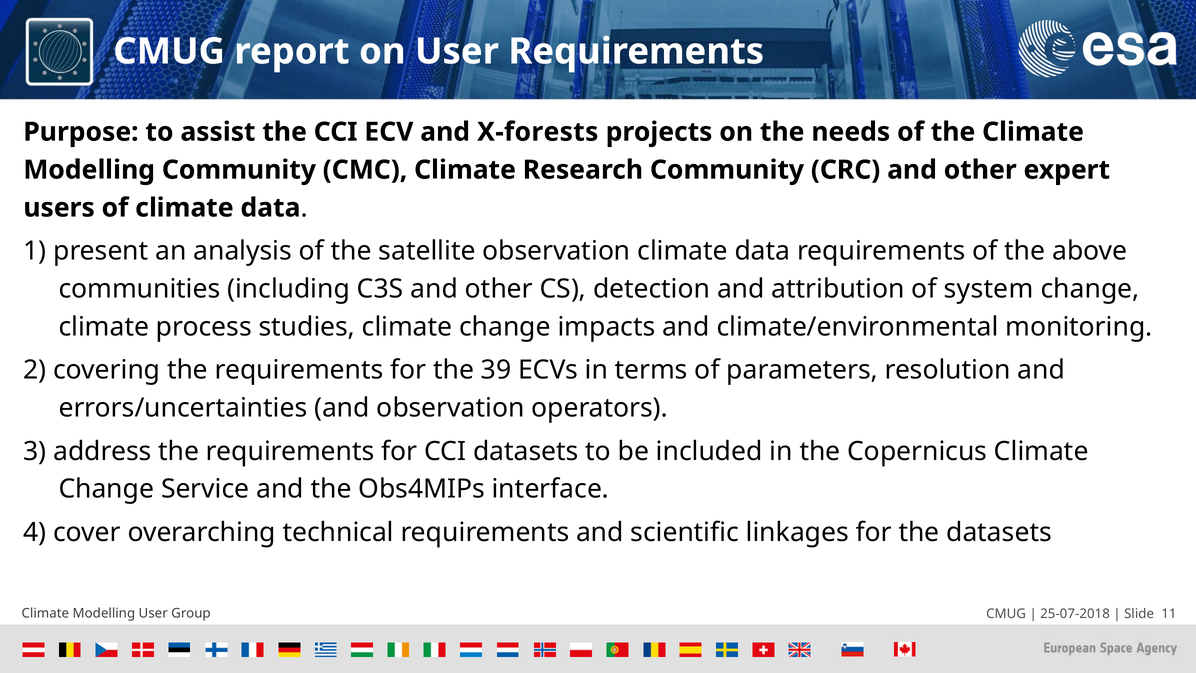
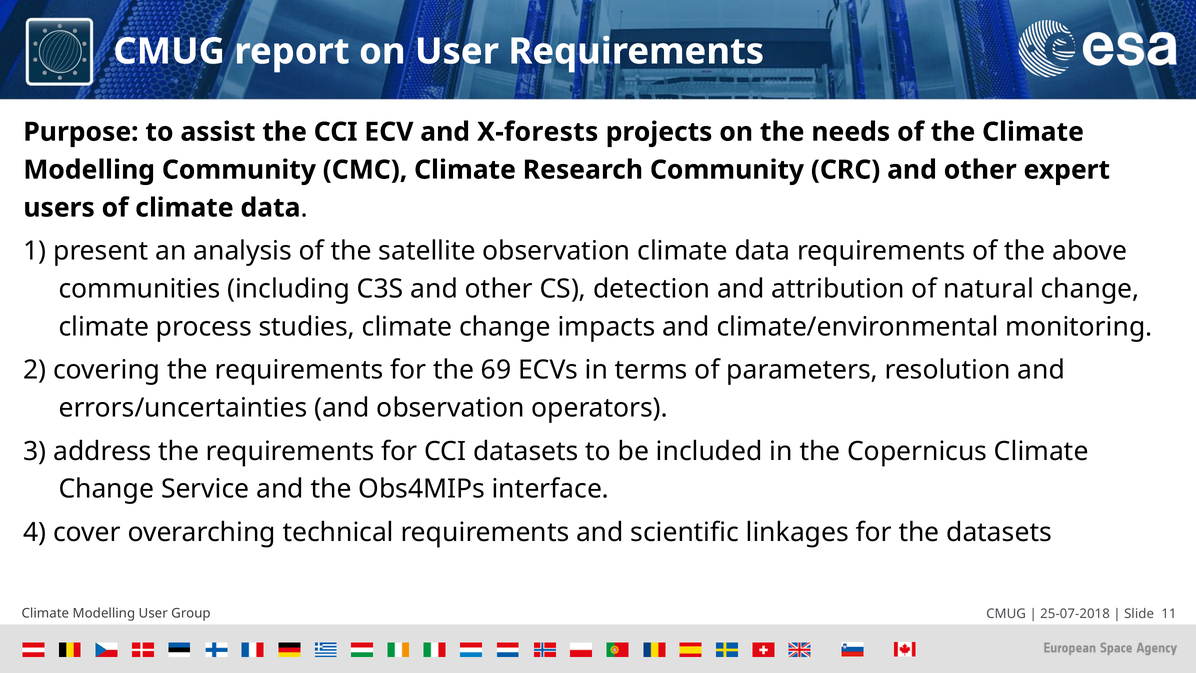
system: system -> natural
39: 39 -> 69
